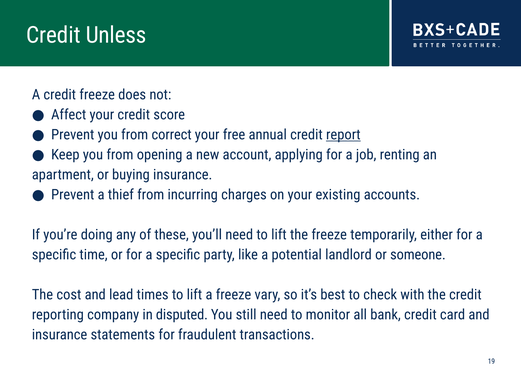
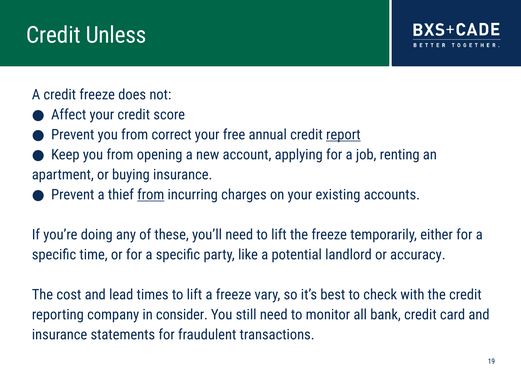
from at (151, 195) underline: none -> present
someone: someone -> accuracy
disputed: disputed -> consider
